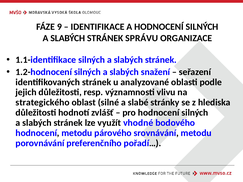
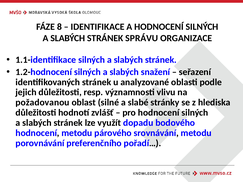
9: 9 -> 8
strategického: strategického -> požadovanou
vhodné: vhodné -> dopadu
